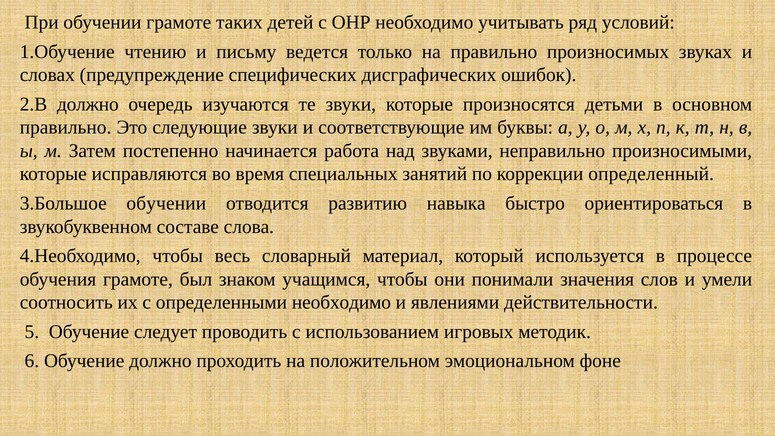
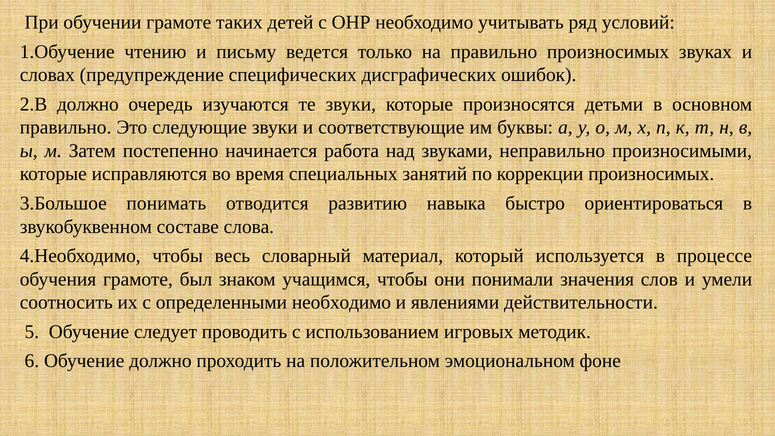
коррекции определенный: определенный -> произносимых
3.Большое обучении: обучении -> понимать
